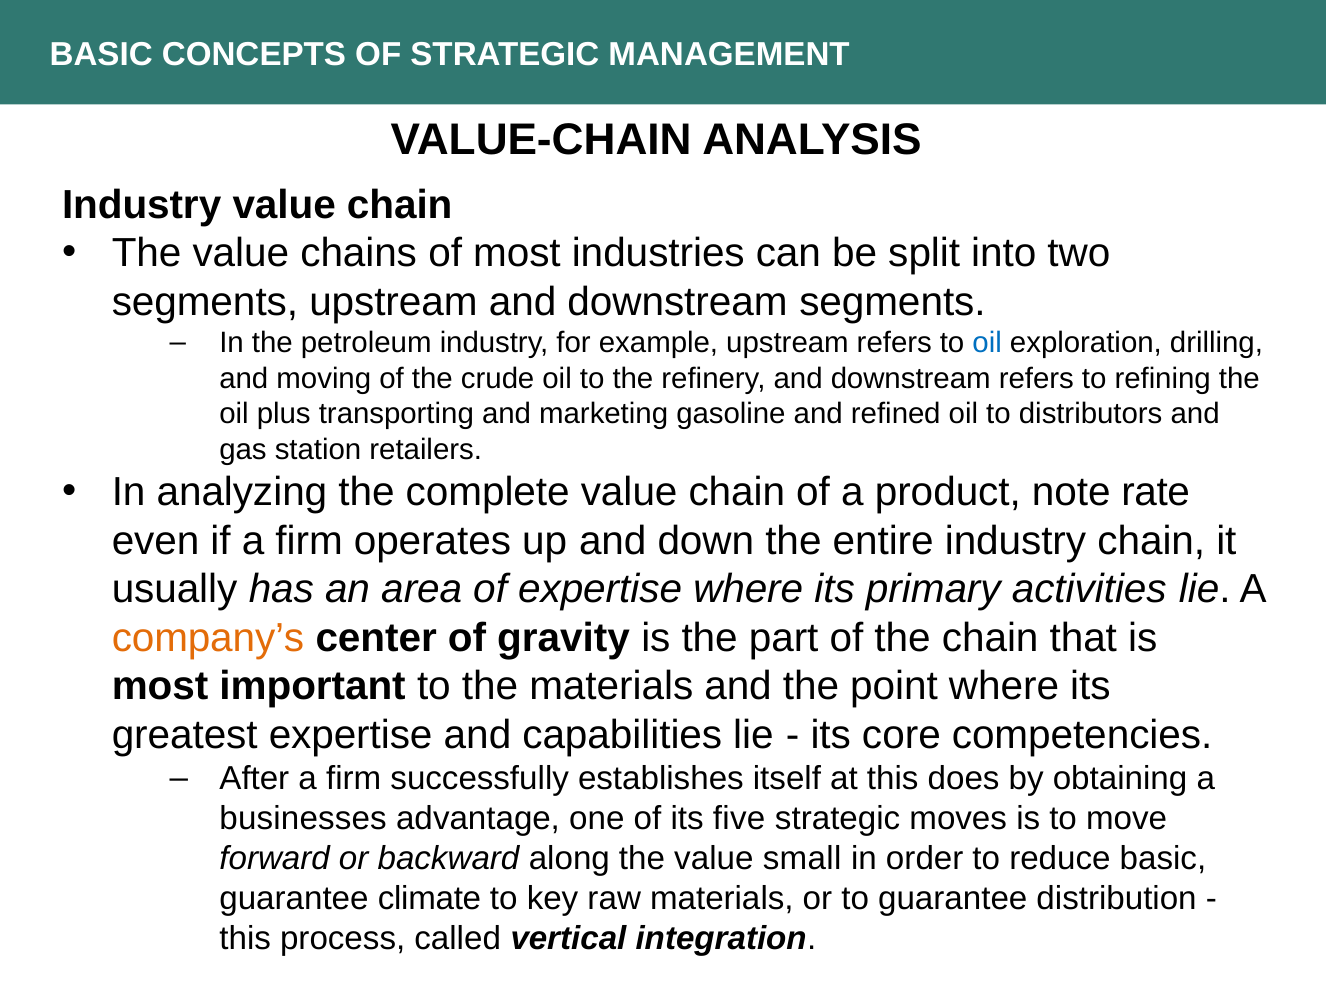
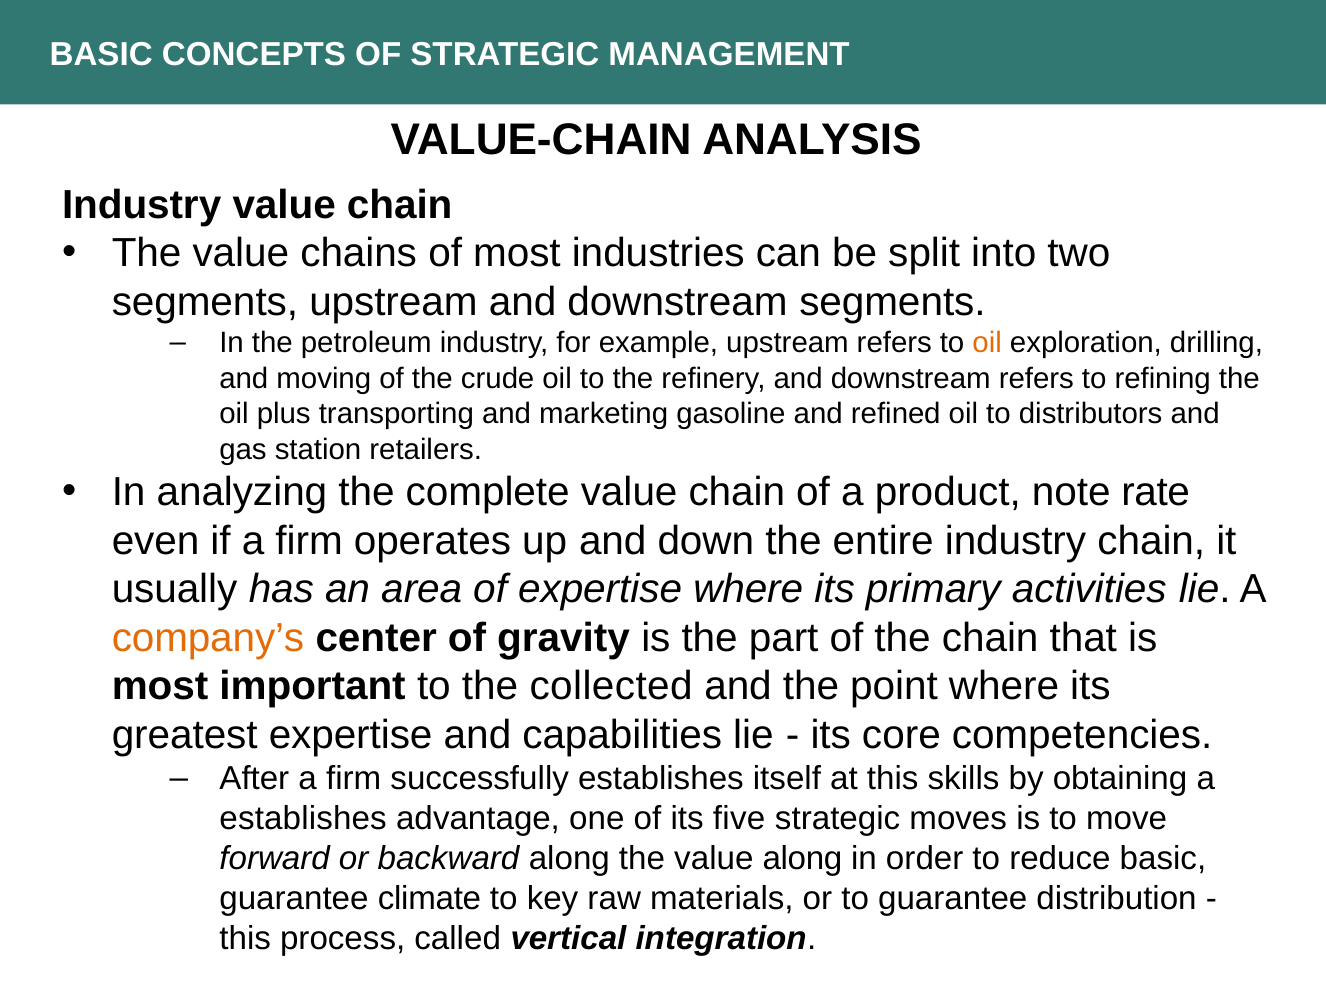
oil at (987, 343) colour: blue -> orange
the materials: materials -> collected
does: does -> skills
businesses at (303, 818): businesses -> establishes
value small: small -> along
